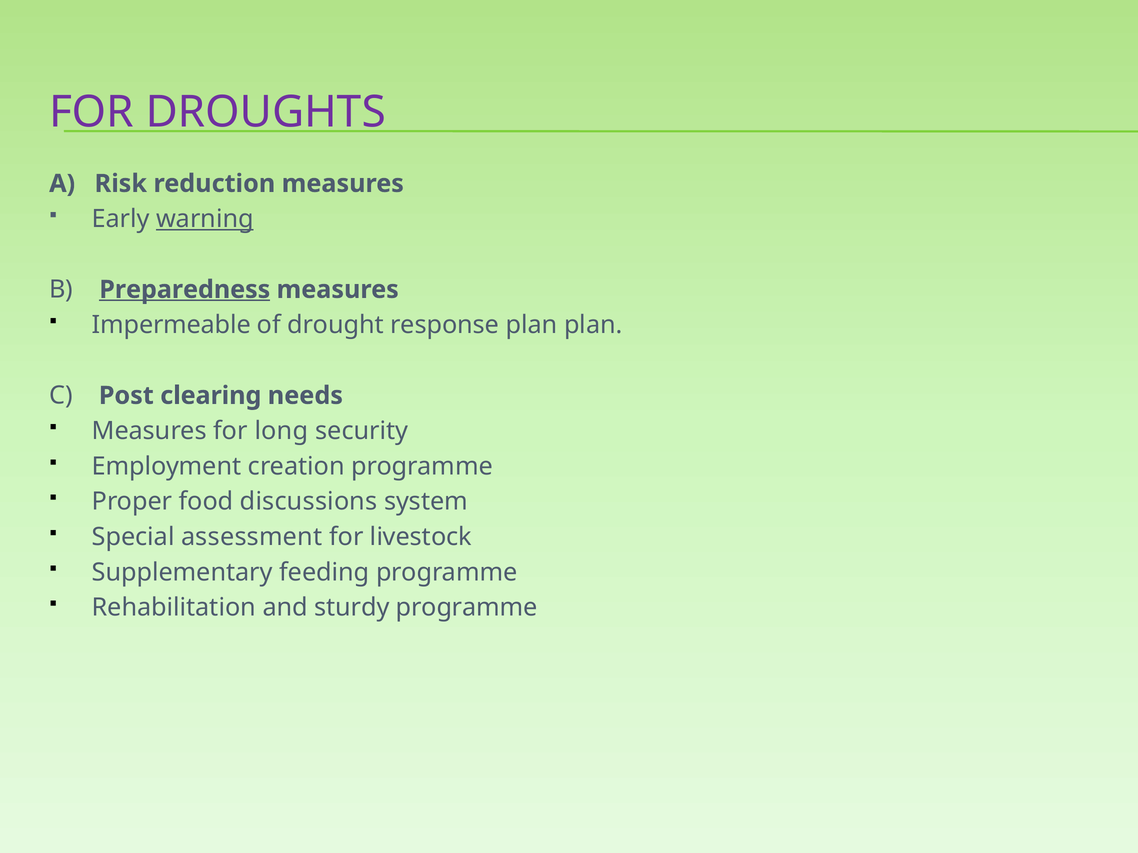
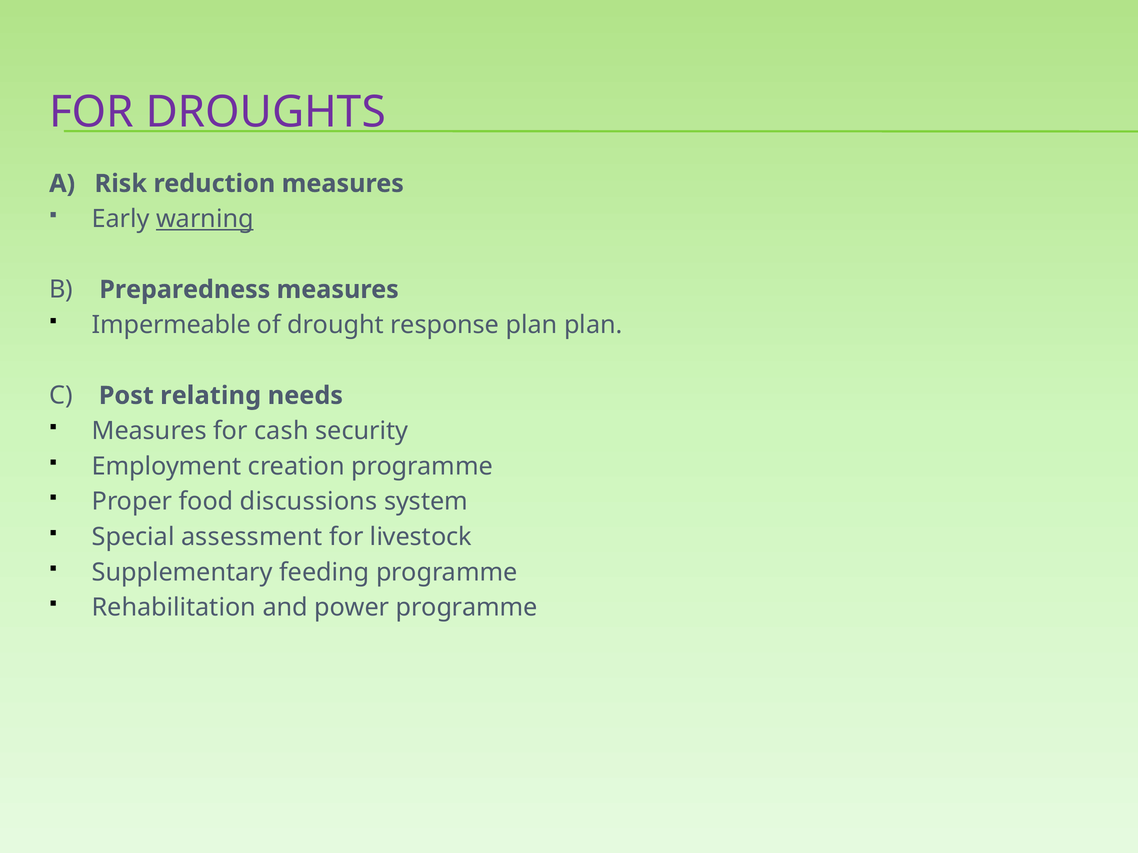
Preparedness underline: present -> none
clearing: clearing -> relating
long: long -> cash
sturdy: sturdy -> power
